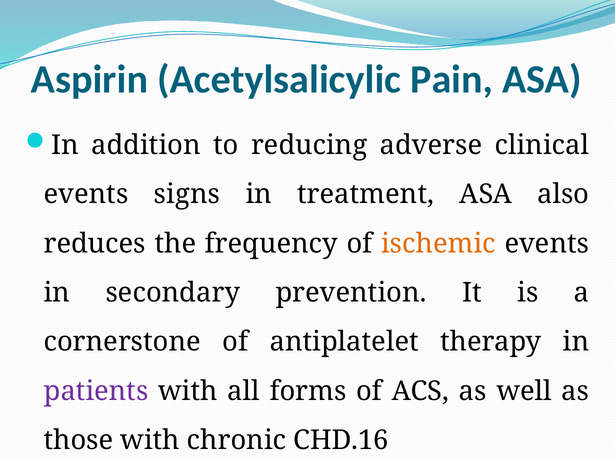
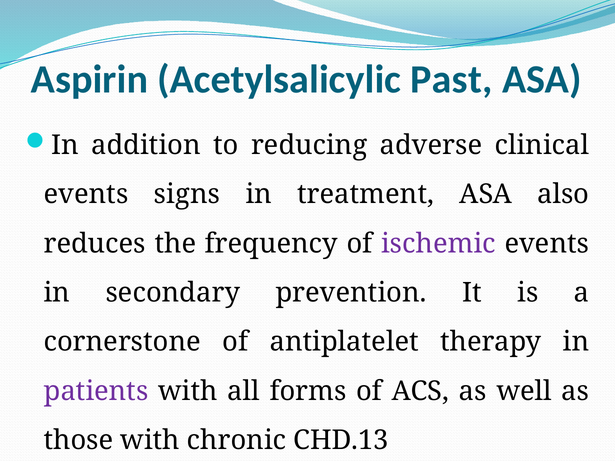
Pain: Pain -> Past
ischemic colour: orange -> purple
CHD.16: CHD.16 -> CHD.13
